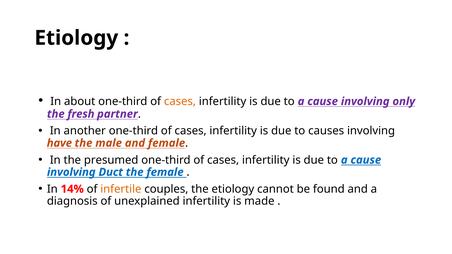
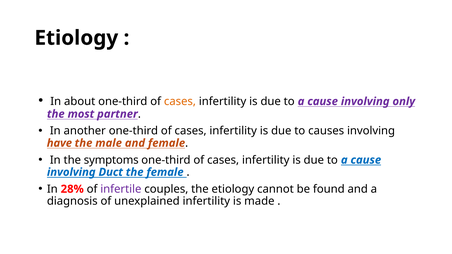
fresh: fresh -> most
presumed: presumed -> symptoms
14%: 14% -> 28%
infertile colour: orange -> purple
